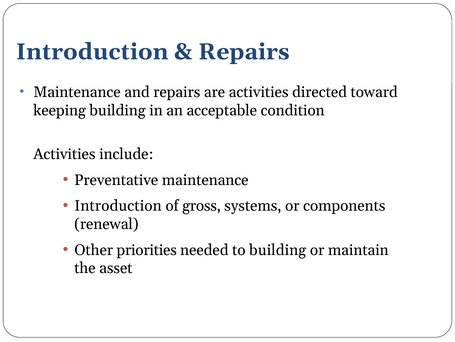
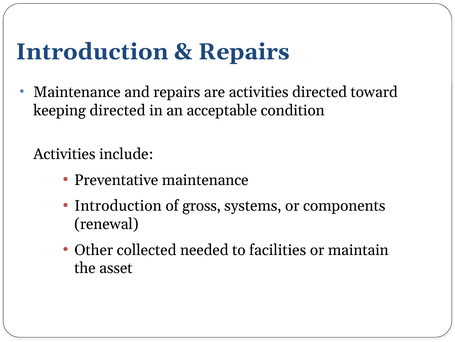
keeping building: building -> directed
priorities: priorities -> collected
to building: building -> facilities
